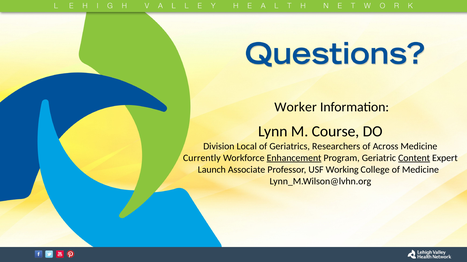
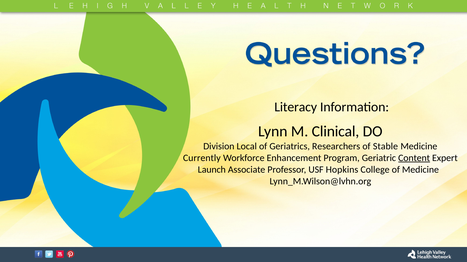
Worker: Worker -> Literacy
Course: Course -> Clinical
Across: Across -> Stable
Enhancement underline: present -> none
Working: Working -> Hopkins
